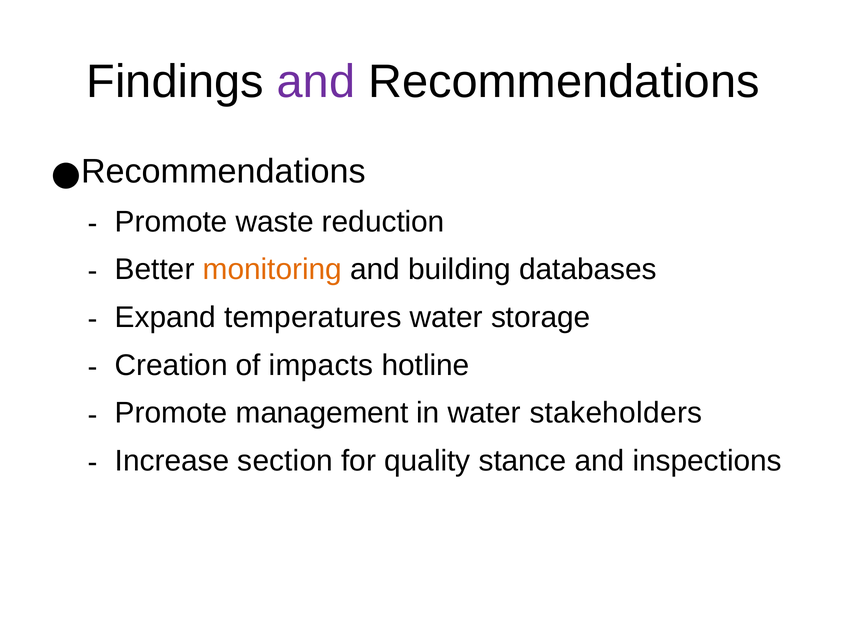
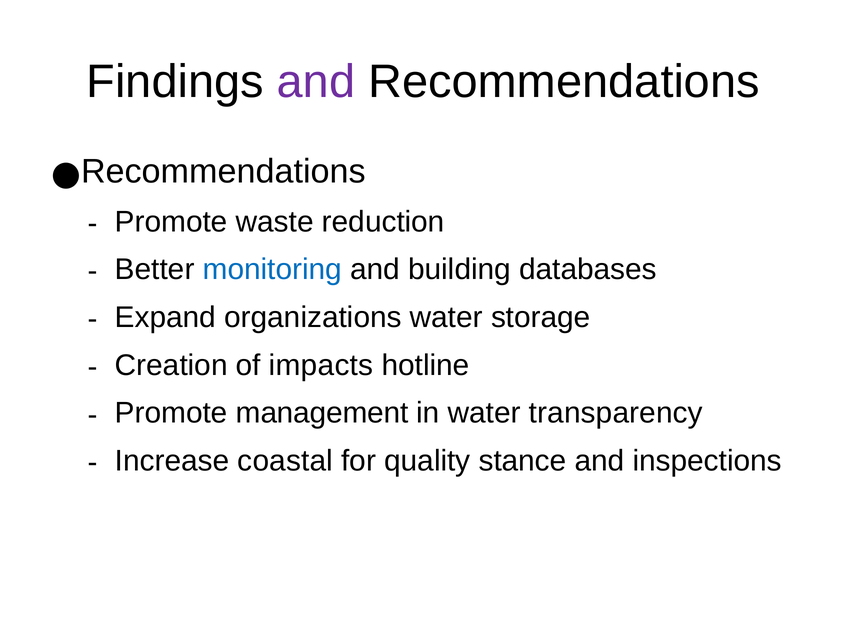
monitoring colour: orange -> blue
temperatures: temperatures -> organizations
stakeholders: stakeholders -> transparency
section: section -> coastal
